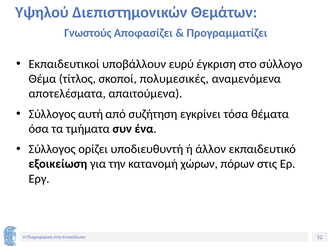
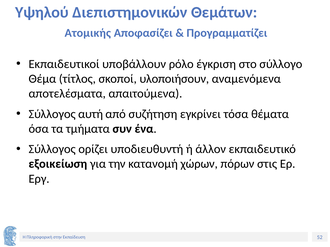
Γνωστούς: Γνωστούς -> Ατομικής
ευρύ: ευρύ -> ρόλο
πολυμεσικές: πολυμεσικές -> υλοποιήσουν
